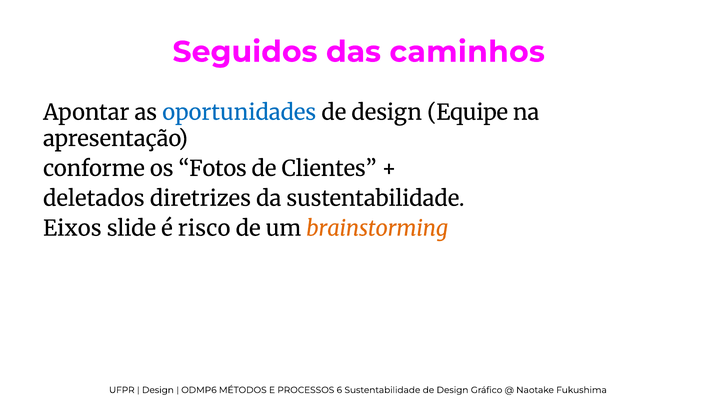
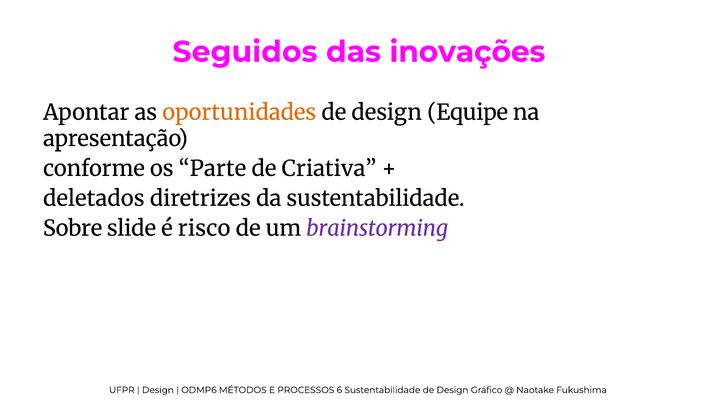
caminhos: caminhos -> inovações
oportunidades colour: blue -> orange
Fotos: Fotos -> Parte
Clientes: Clientes -> Criativa
Eixos: Eixos -> Sobre
brainstorming colour: orange -> purple
